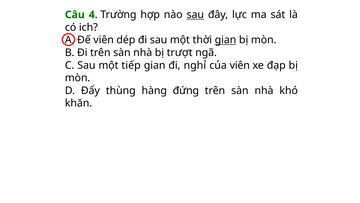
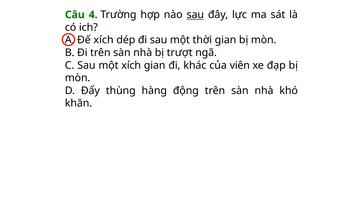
Đế viên: viên -> xích
gian at (226, 40) underline: present -> none
một tiếp: tiếp -> xích
nghỉ: nghỉ -> khác
đứng: đứng -> động
